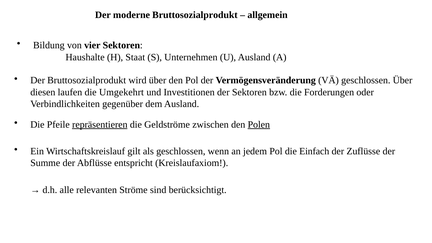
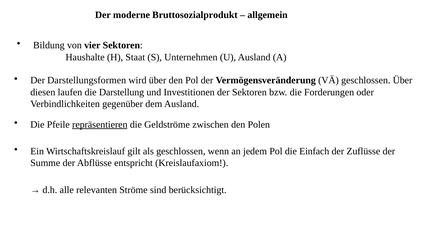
Der Bruttosozialprodukt: Bruttosozialprodukt -> Darstellungsformen
Umgekehrt: Umgekehrt -> Darstellung
Polen underline: present -> none
